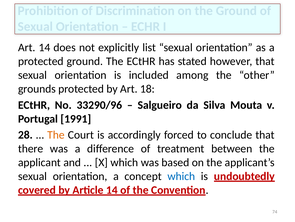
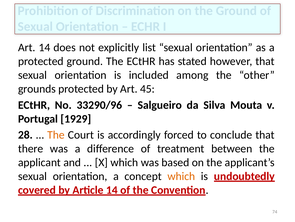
18: 18 -> 45
1991: 1991 -> 1929
which at (181, 176) colour: blue -> orange
